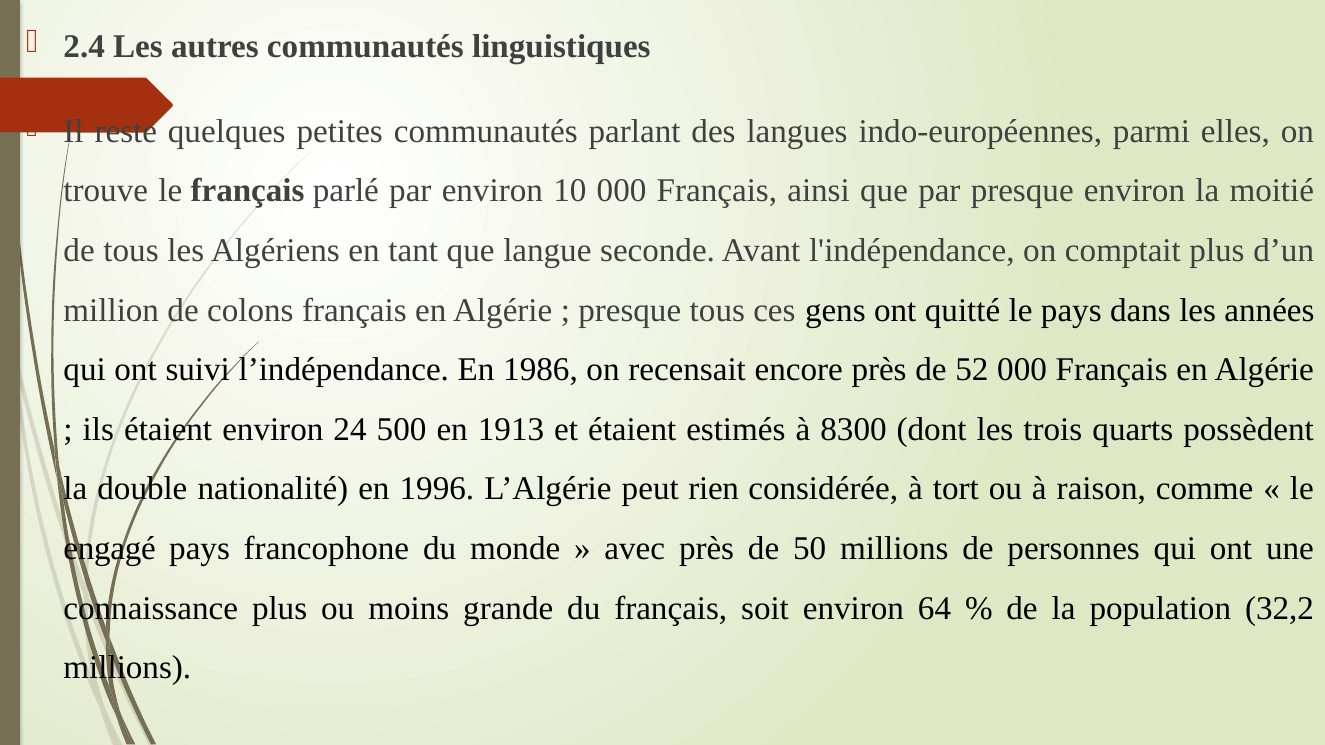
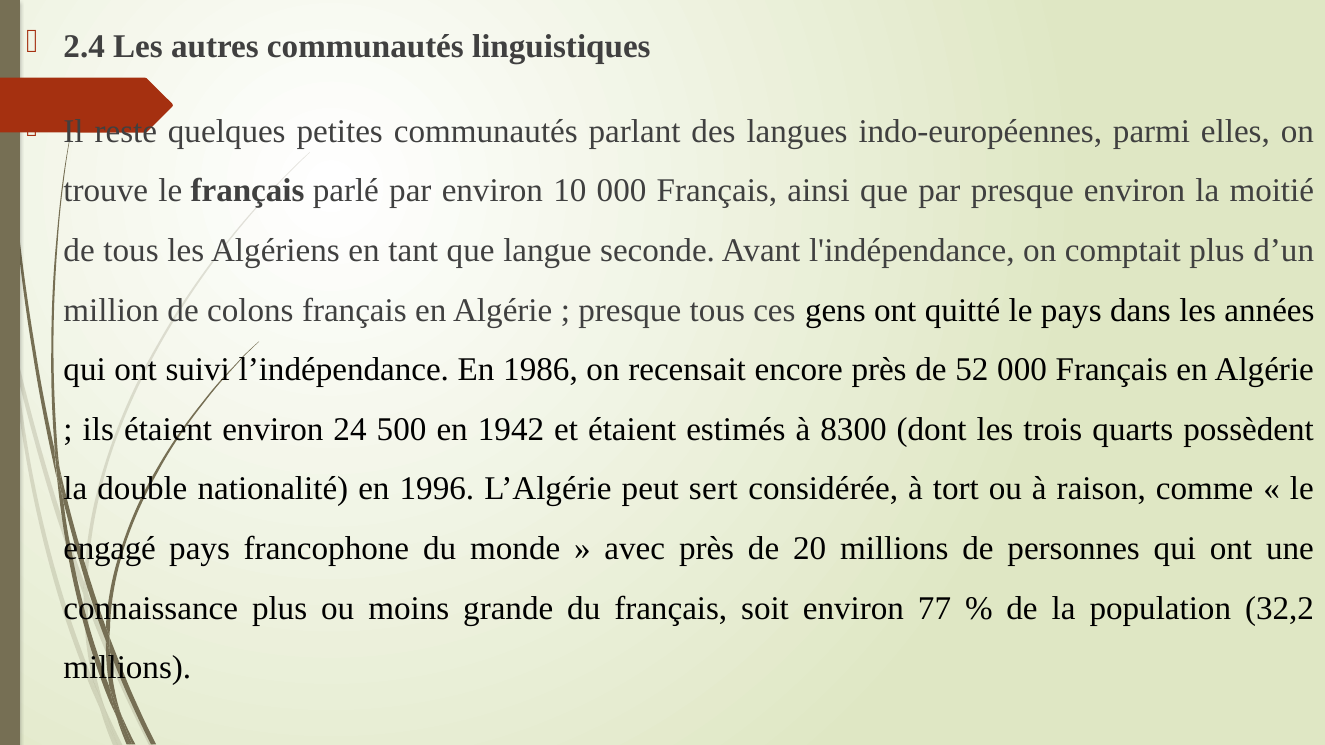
1913: 1913 -> 1942
rien: rien -> sert
50: 50 -> 20
64: 64 -> 77
